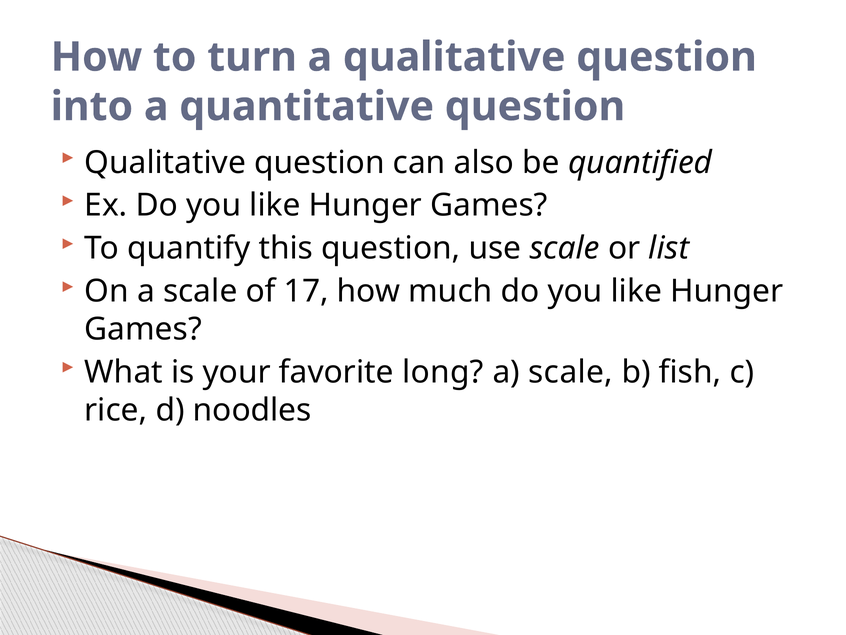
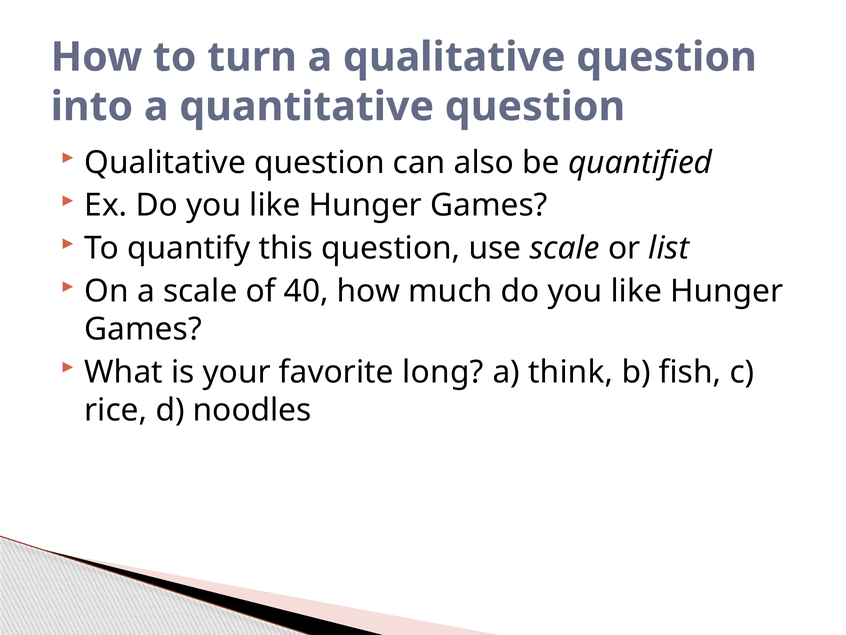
17: 17 -> 40
scale at (571, 372): scale -> think
